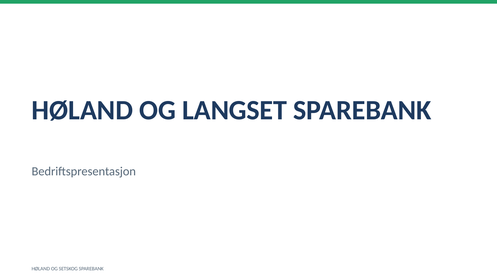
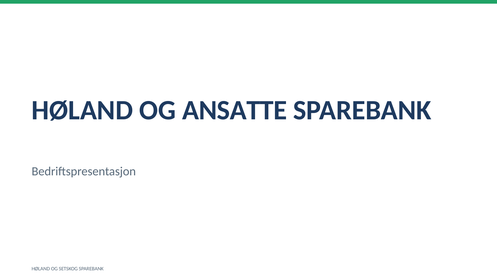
LANGSET: LANGSET -> ANSATTE
